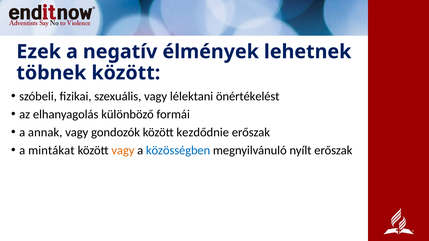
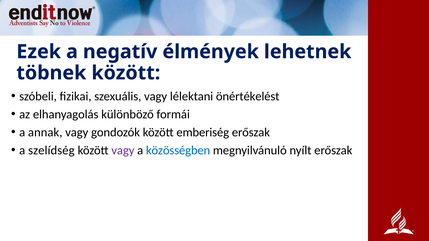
kezdődnie: kezdődnie -> emberiség
mintákat: mintákat -> szelídség
vagy at (123, 150) colour: orange -> purple
